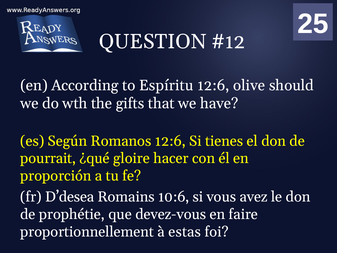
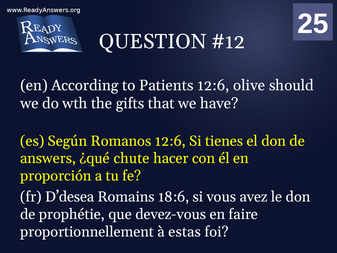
Espíritu: Espíritu -> Patients
pourrait: pourrait -> answers
gloire: gloire -> chute
10:6: 10:6 -> 18:6
